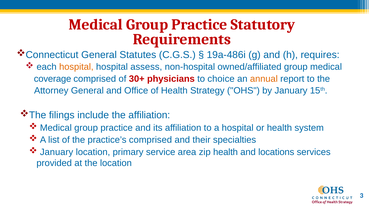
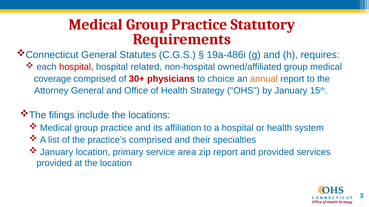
hospital at (76, 67) colour: orange -> red
assess: assess -> related
the affiliation: affiliation -> locations
zip health: health -> report
and locations: locations -> provided
